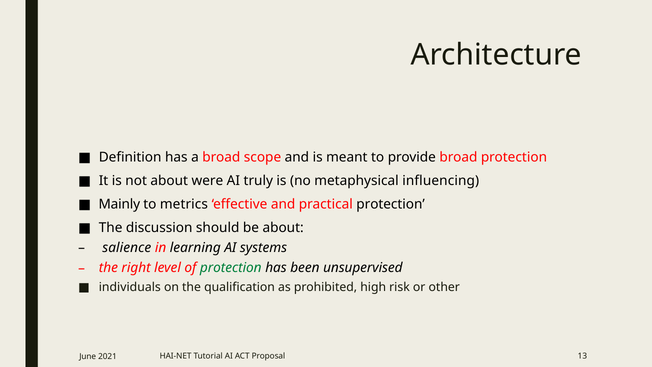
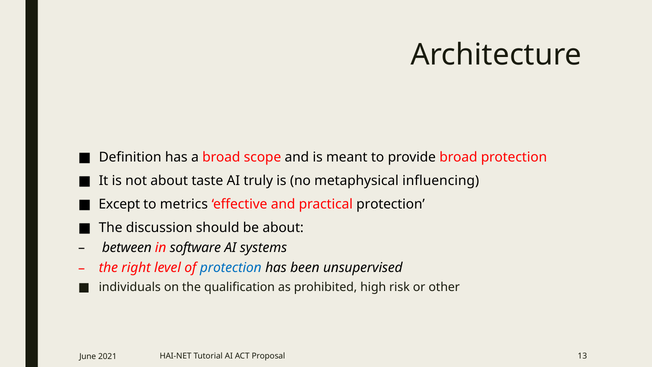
were: were -> taste
Mainly: Mainly -> Except
salience: salience -> between
learning: learning -> software
protection at (231, 268) colour: green -> blue
